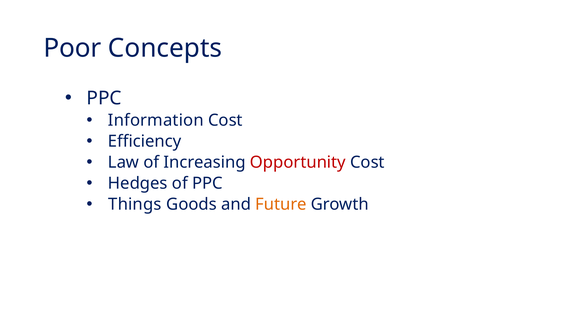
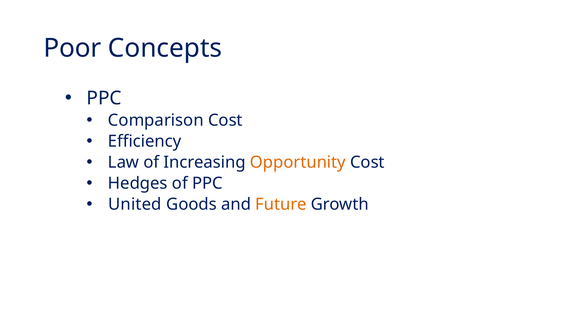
Information: Information -> Comparison
Opportunity colour: red -> orange
Things: Things -> United
